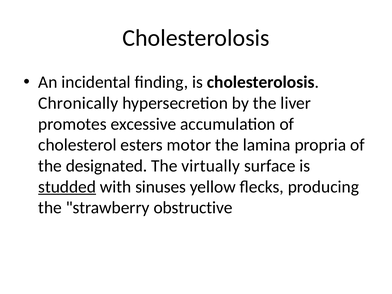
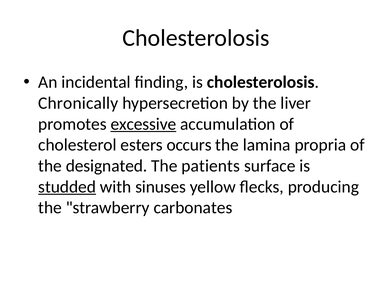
excessive underline: none -> present
motor: motor -> occurs
virtually: virtually -> patients
obstructive: obstructive -> carbonates
